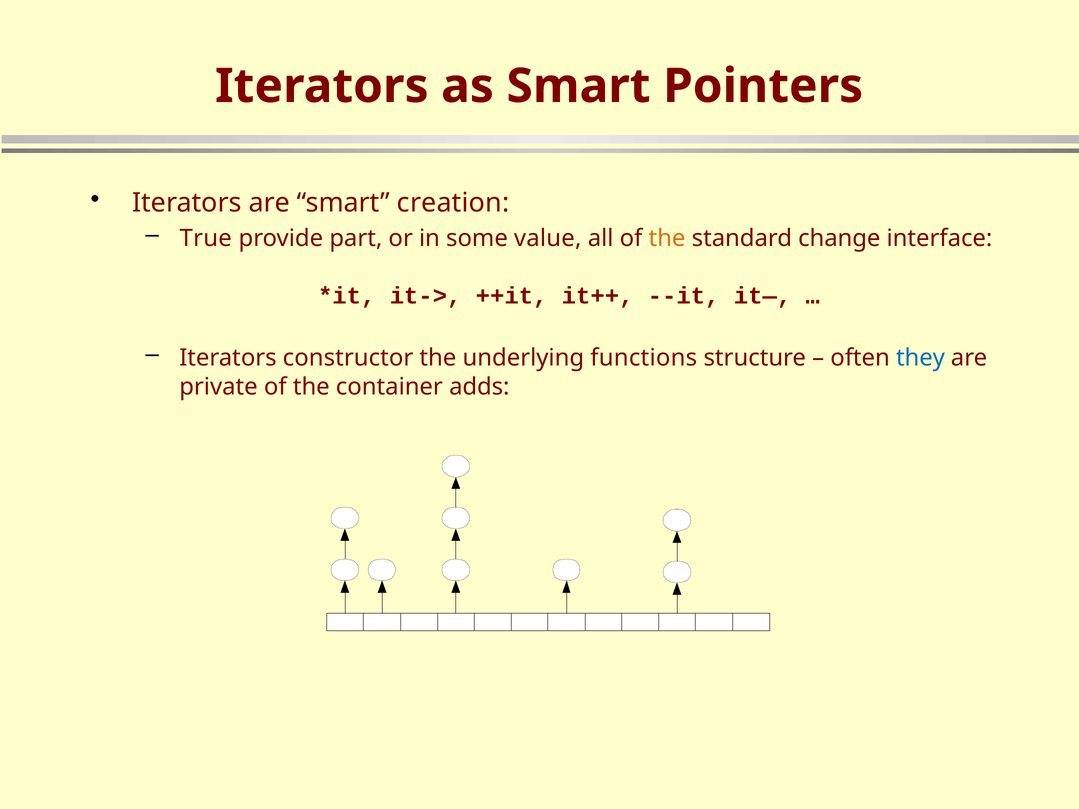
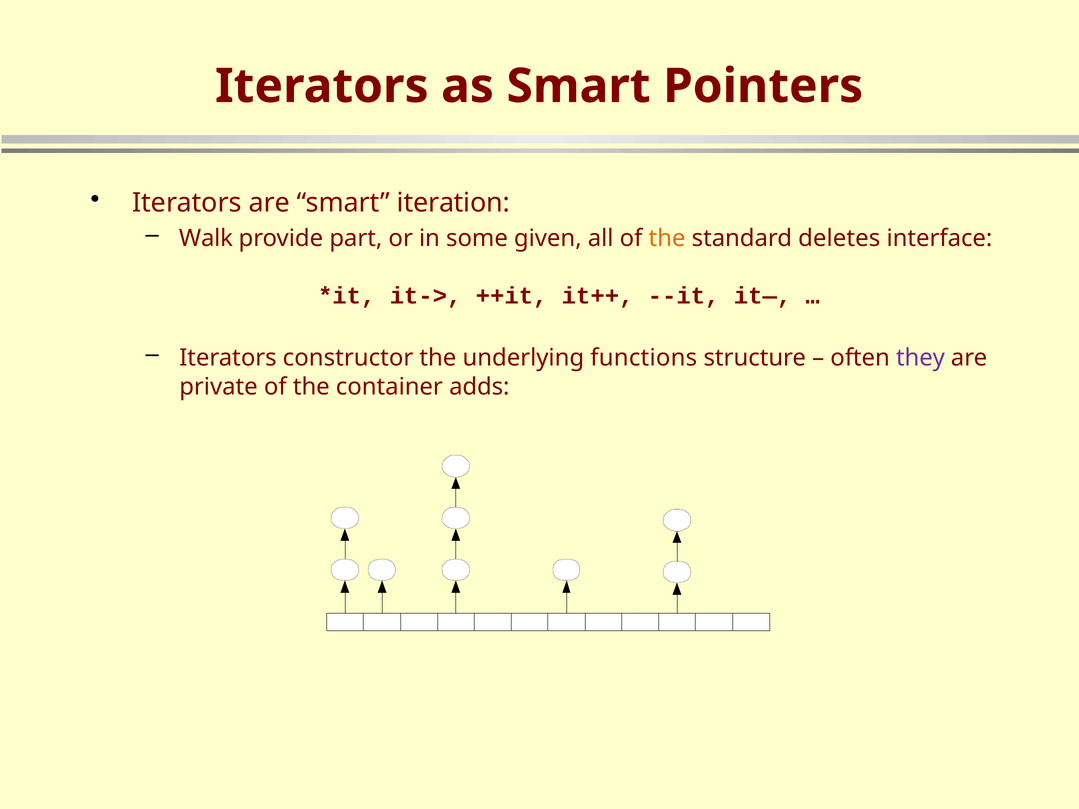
creation: creation -> iteration
True: True -> Walk
value: value -> given
change: change -> deletes
they colour: blue -> purple
